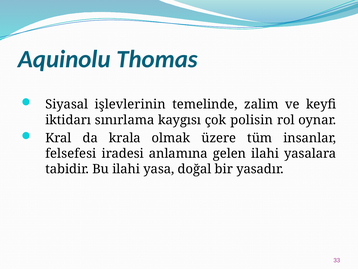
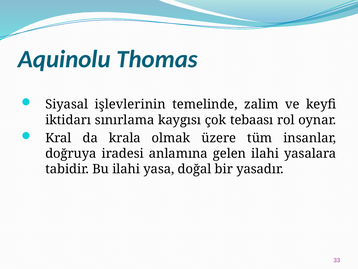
polisin: polisin -> tebaası
felsefesi: felsefesi -> doğruya
